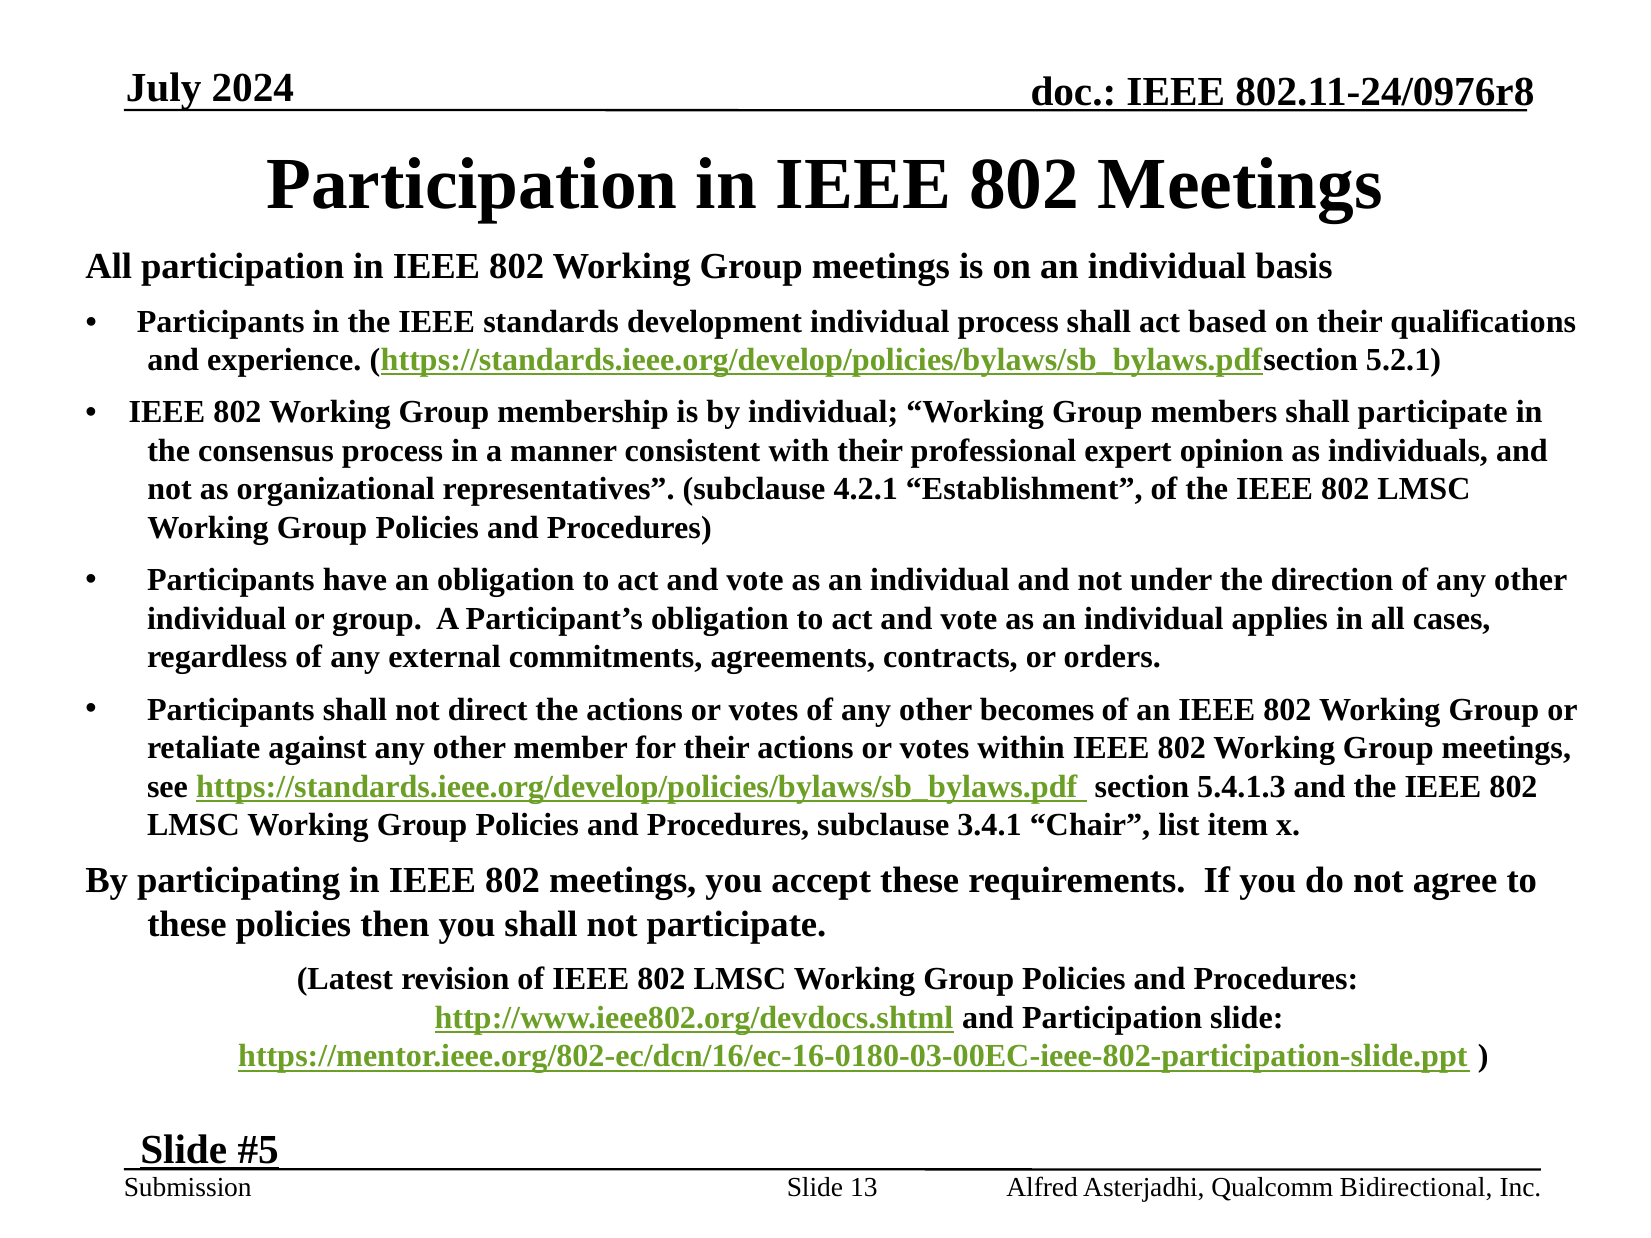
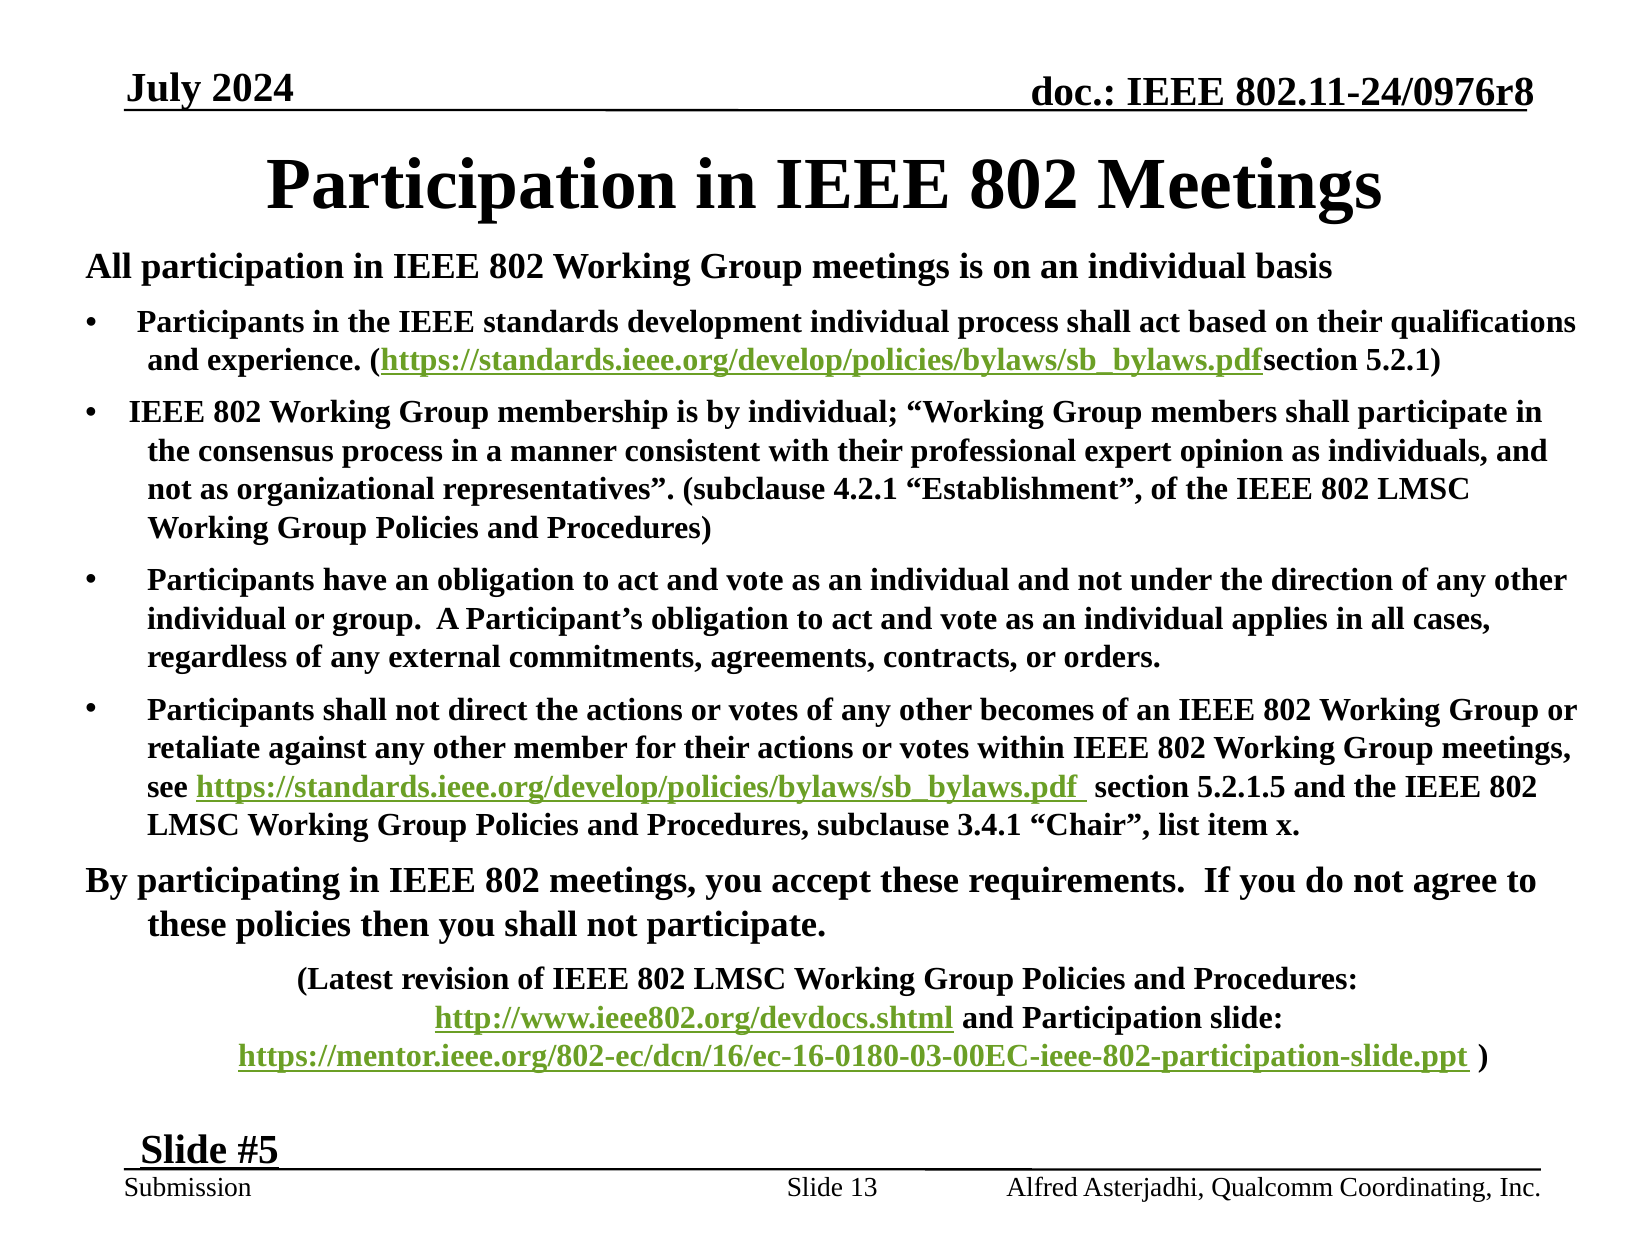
5.4.1.3: 5.4.1.3 -> 5.2.1.5
Bidirectional: Bidirectional -> Coordinating
